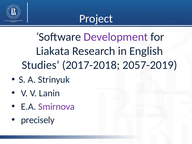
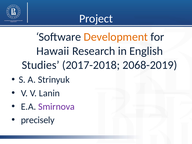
Development colour: purple -> orange
Liakata: Liakata -> Hawaii
2057-2019: 2057-2019 -> 2068-2019
